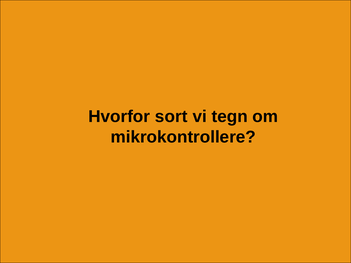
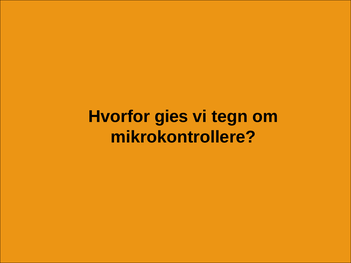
sort: sort -> gies
